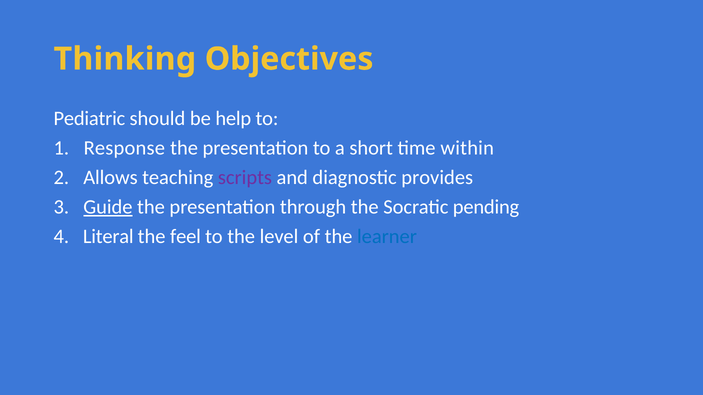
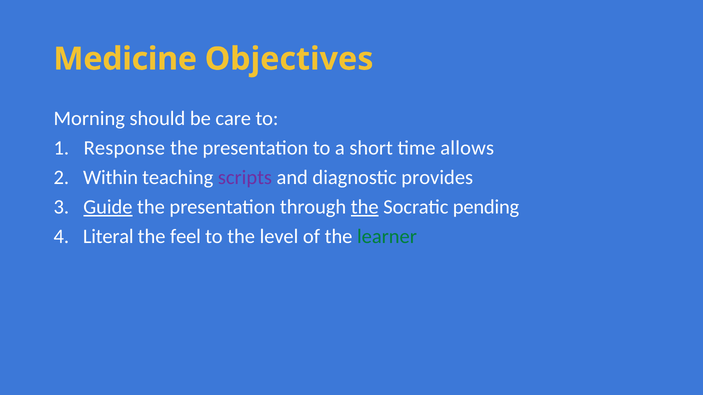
Thinking: Thinking -> Medicine
Pediatric: Pediatric -> Morning
help: help -> care
within: within -> allows
Allows: Allows -> Within
the at (365, 207) underline: none -> present
learner colour: blue -> green
